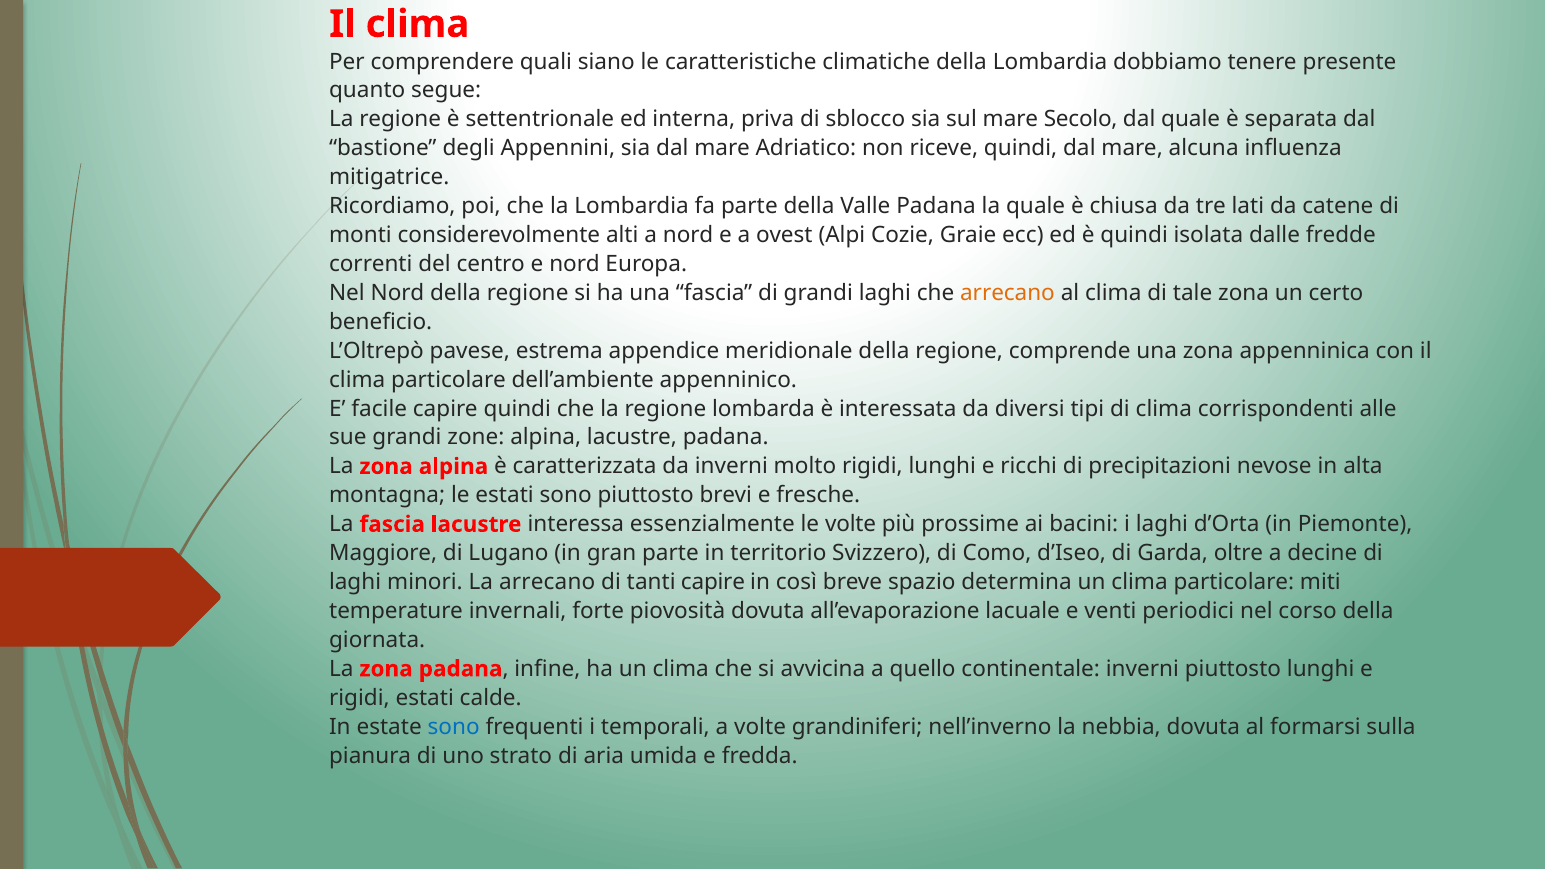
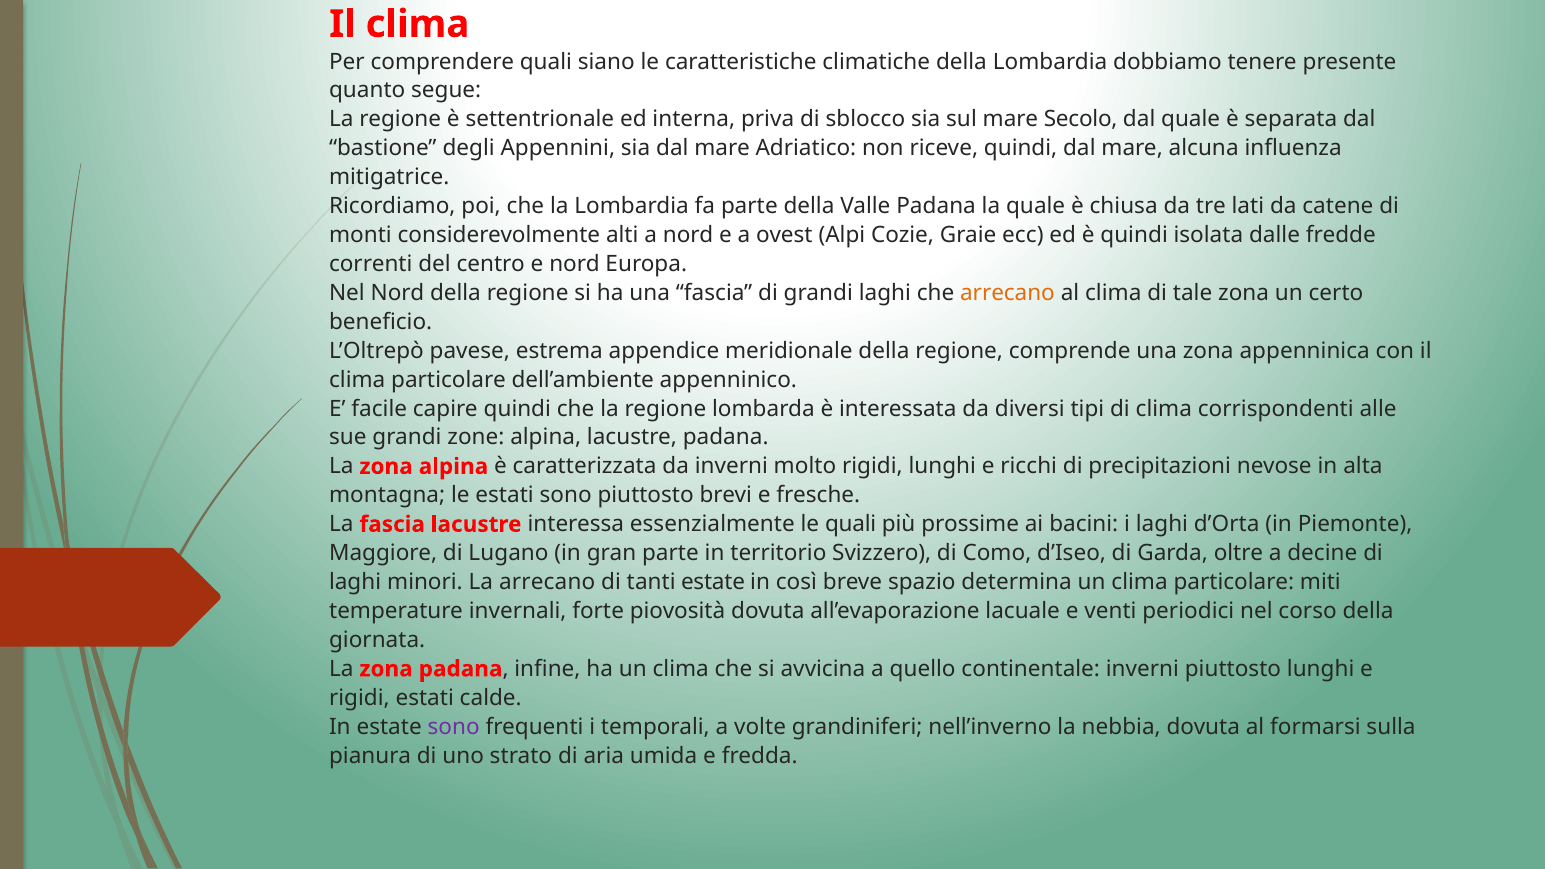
le volte: volte -> quali
tanti capire: capire -> estate
sono at (454, 727) colour: blue -> purple
